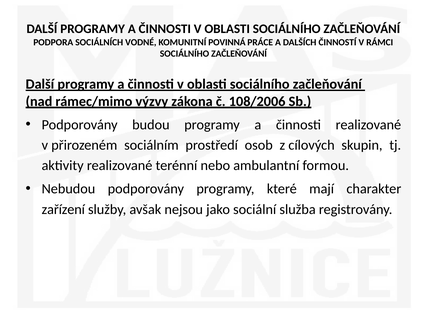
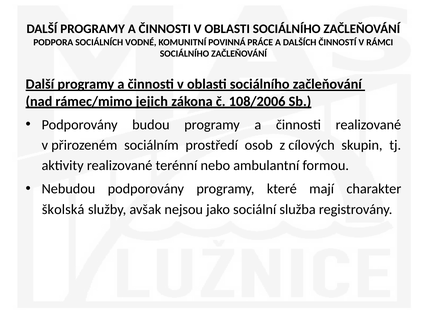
výzvy: výzvy -> jejich
zařízení: zařízení -> školská
